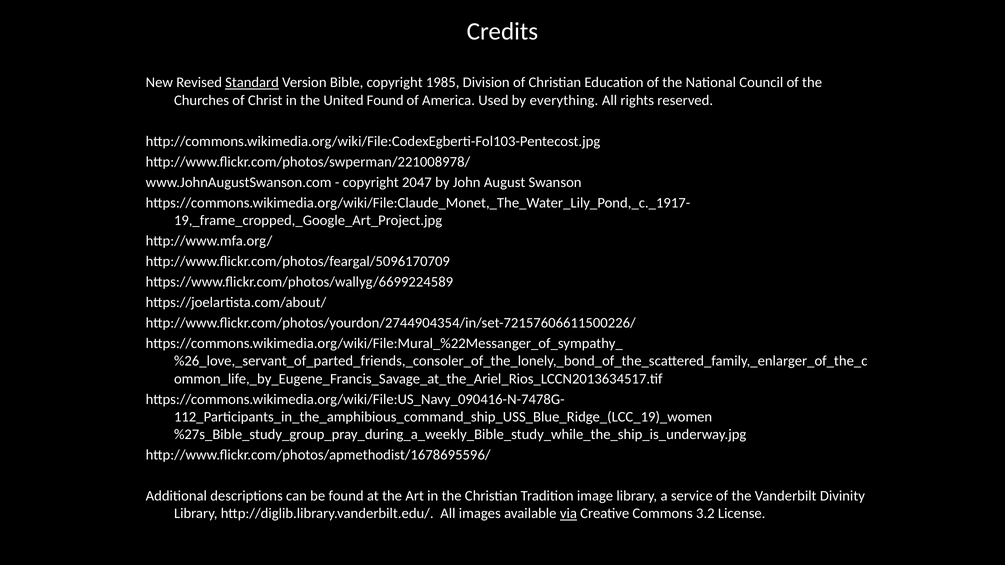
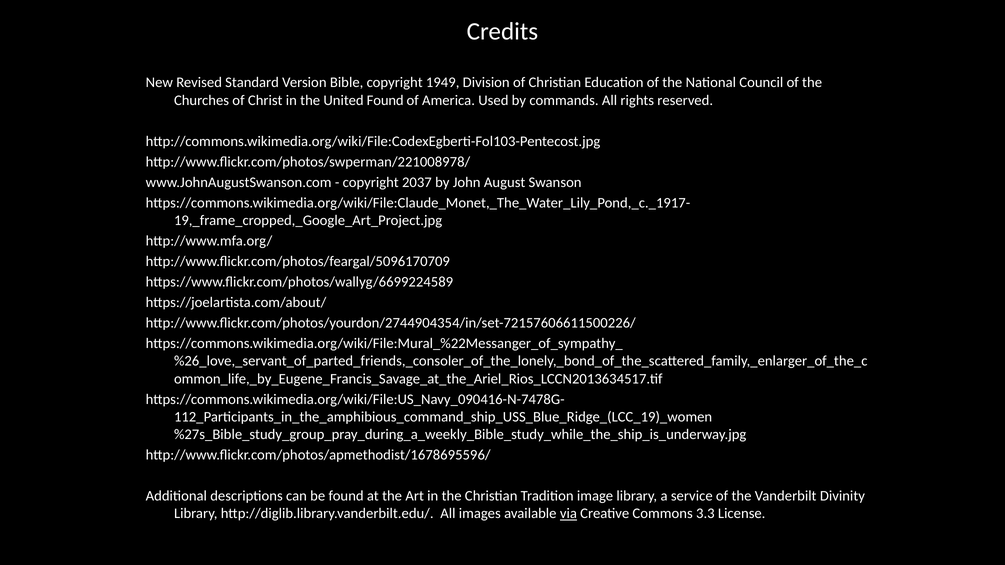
Standard underline: present -> none
1985: 1985 -> 1949
everything: everything -> commands
2047: 2047 -> 2037
3.2: 3.2 -> 3.3
